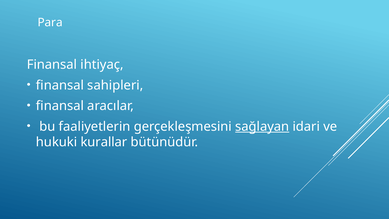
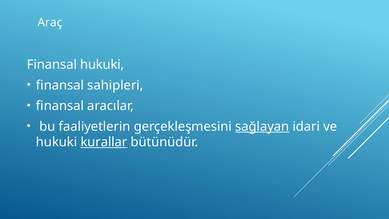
Para: Para -> Araç
Finansal ihtiyaç: ihtiyaç -> hukuki
kurallar underline: none -> present
